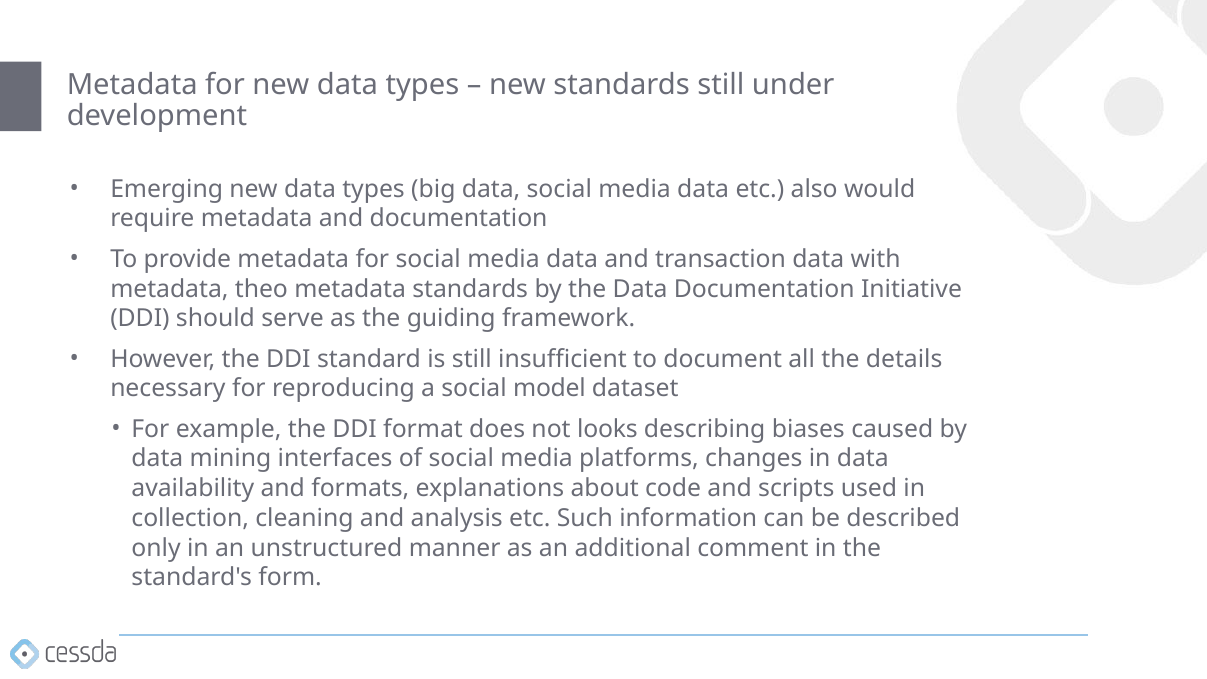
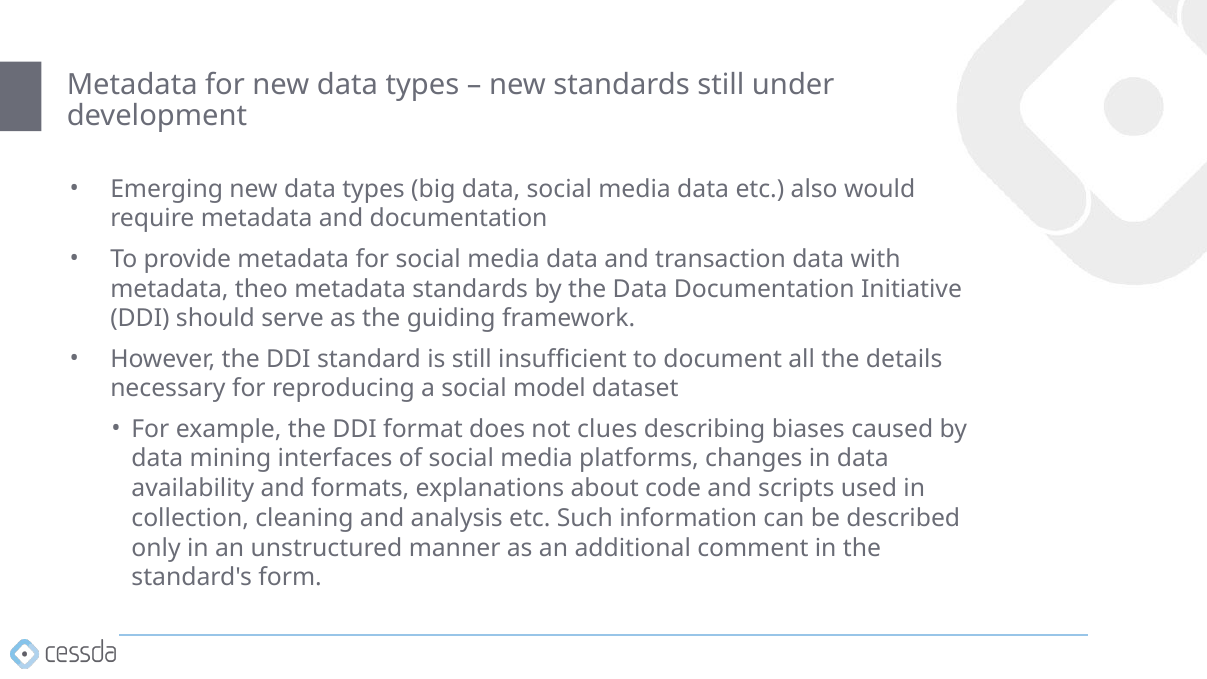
looks: looks -> clues
